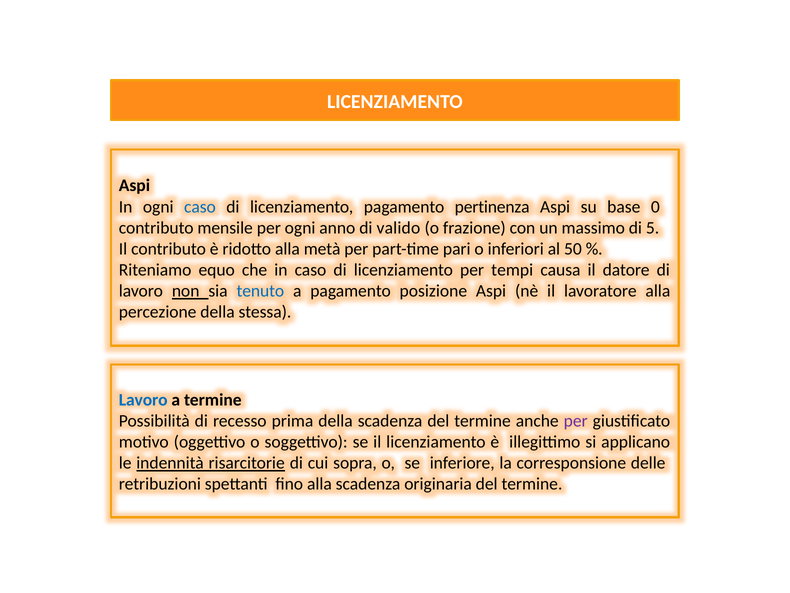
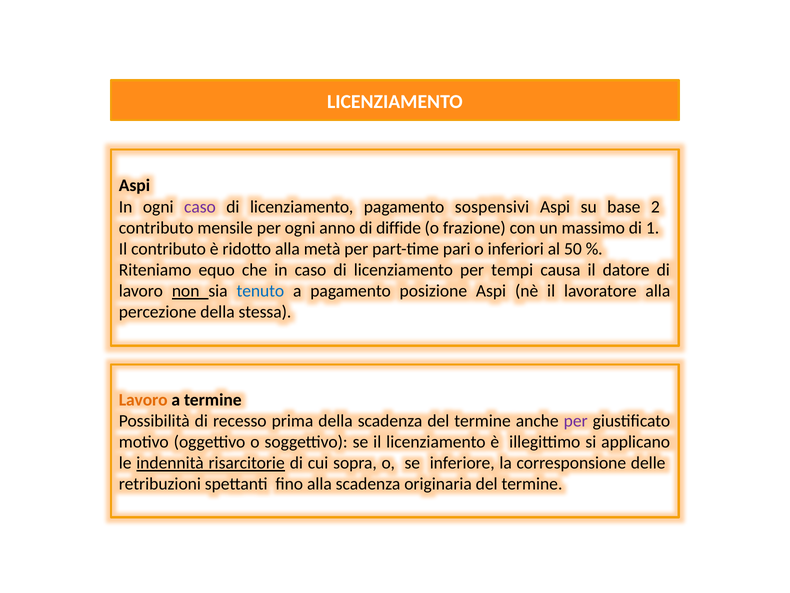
caso at (200, 207) colour: blue -> purple
pertinenza: pertinenza -> sospensivi
0: 0 -> 2
valido: valido -> diffide
5: 5 -> 1
Lavoro at (143, 400) colour: blue -> orange
